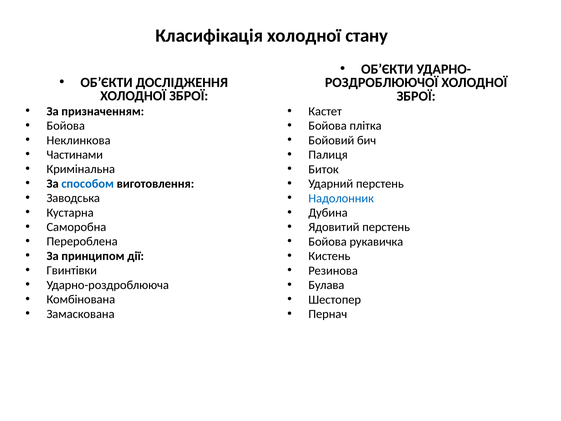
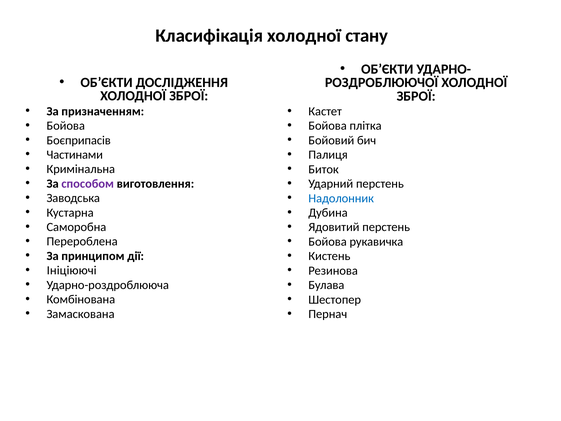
Неклинкова: Неклинкова -> Боєприпасів
способом colour: blue -> purple
Гвинтівки: Гвинтівки -> Ініціюючі
